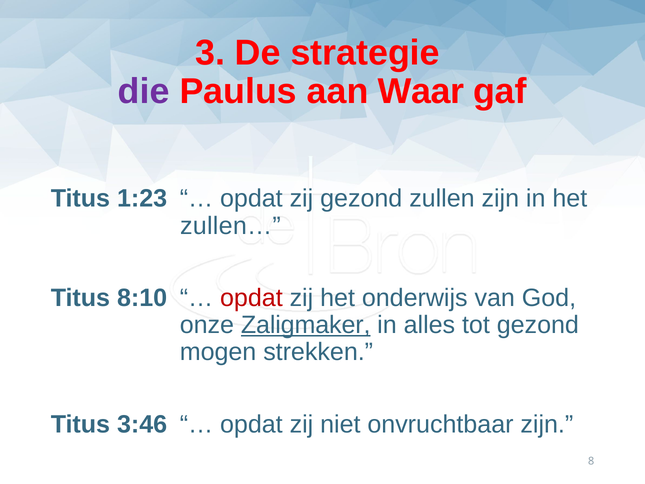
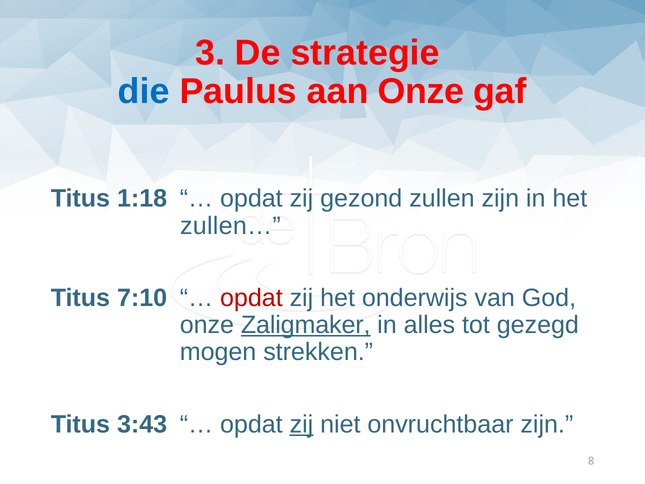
die colour: purple -> blue
aan Waar: Waar -> Onze
1:23: 1:23 -> 1:18
8:10: 8:10 -> 7:10
tot gezond: gezond -> gezegd
3:46: 3:46 -> 3:43
zij at (301, 424) underline: none -> present
